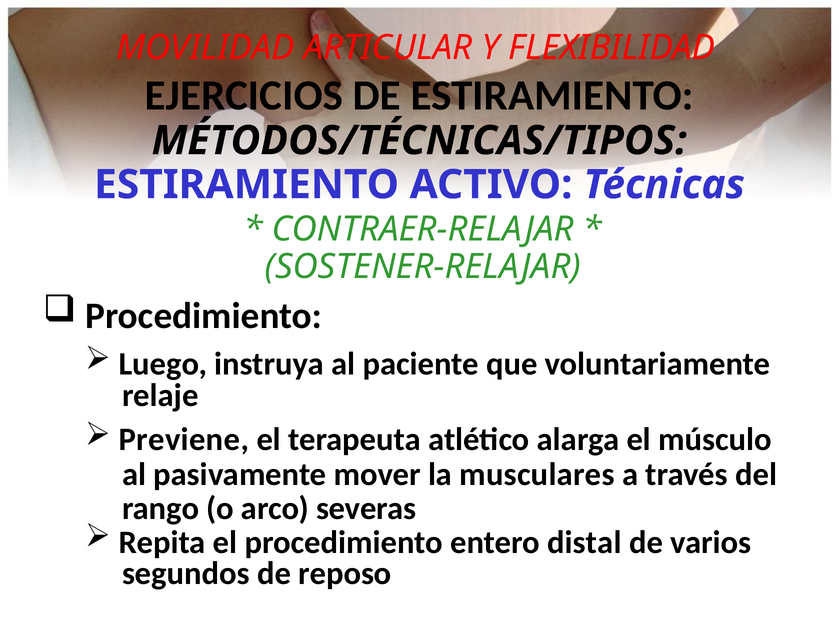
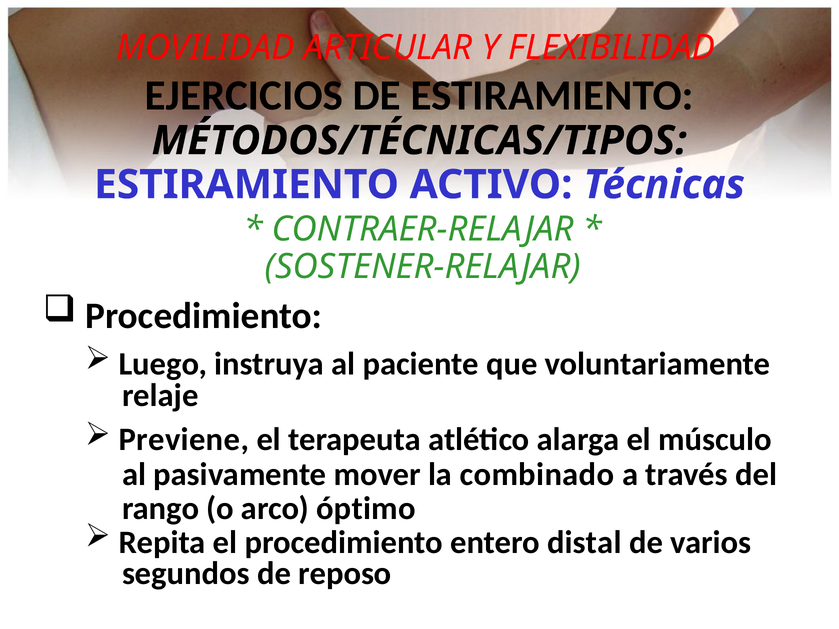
musculares: musculares -> combinado
severas: severas -> óptimo
